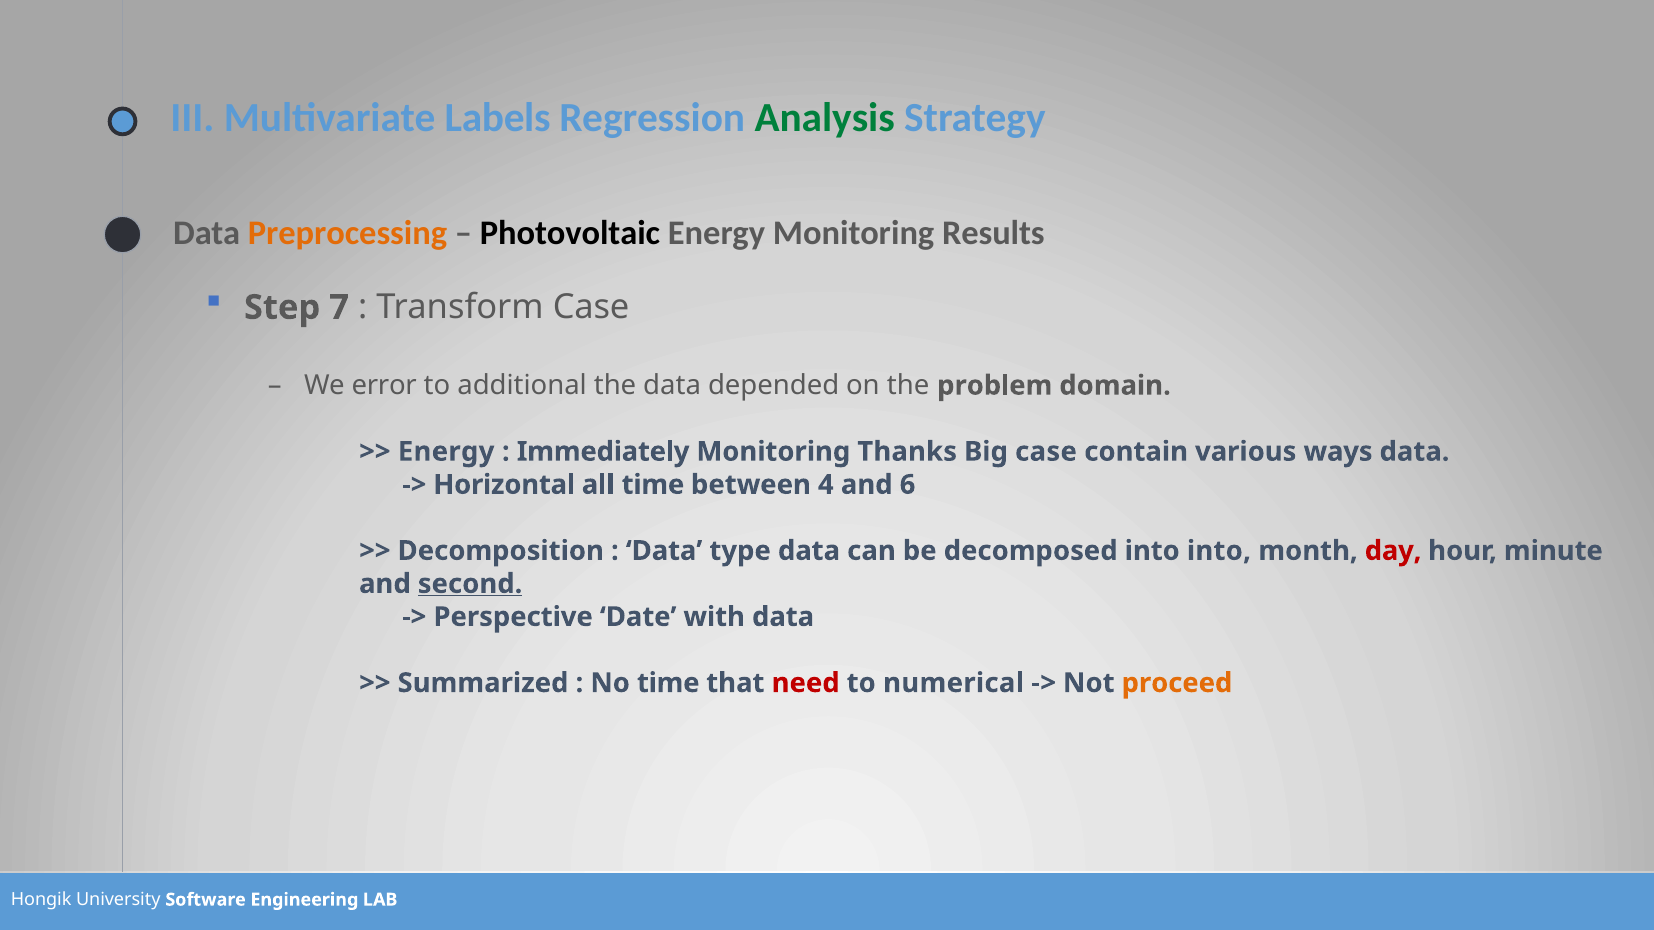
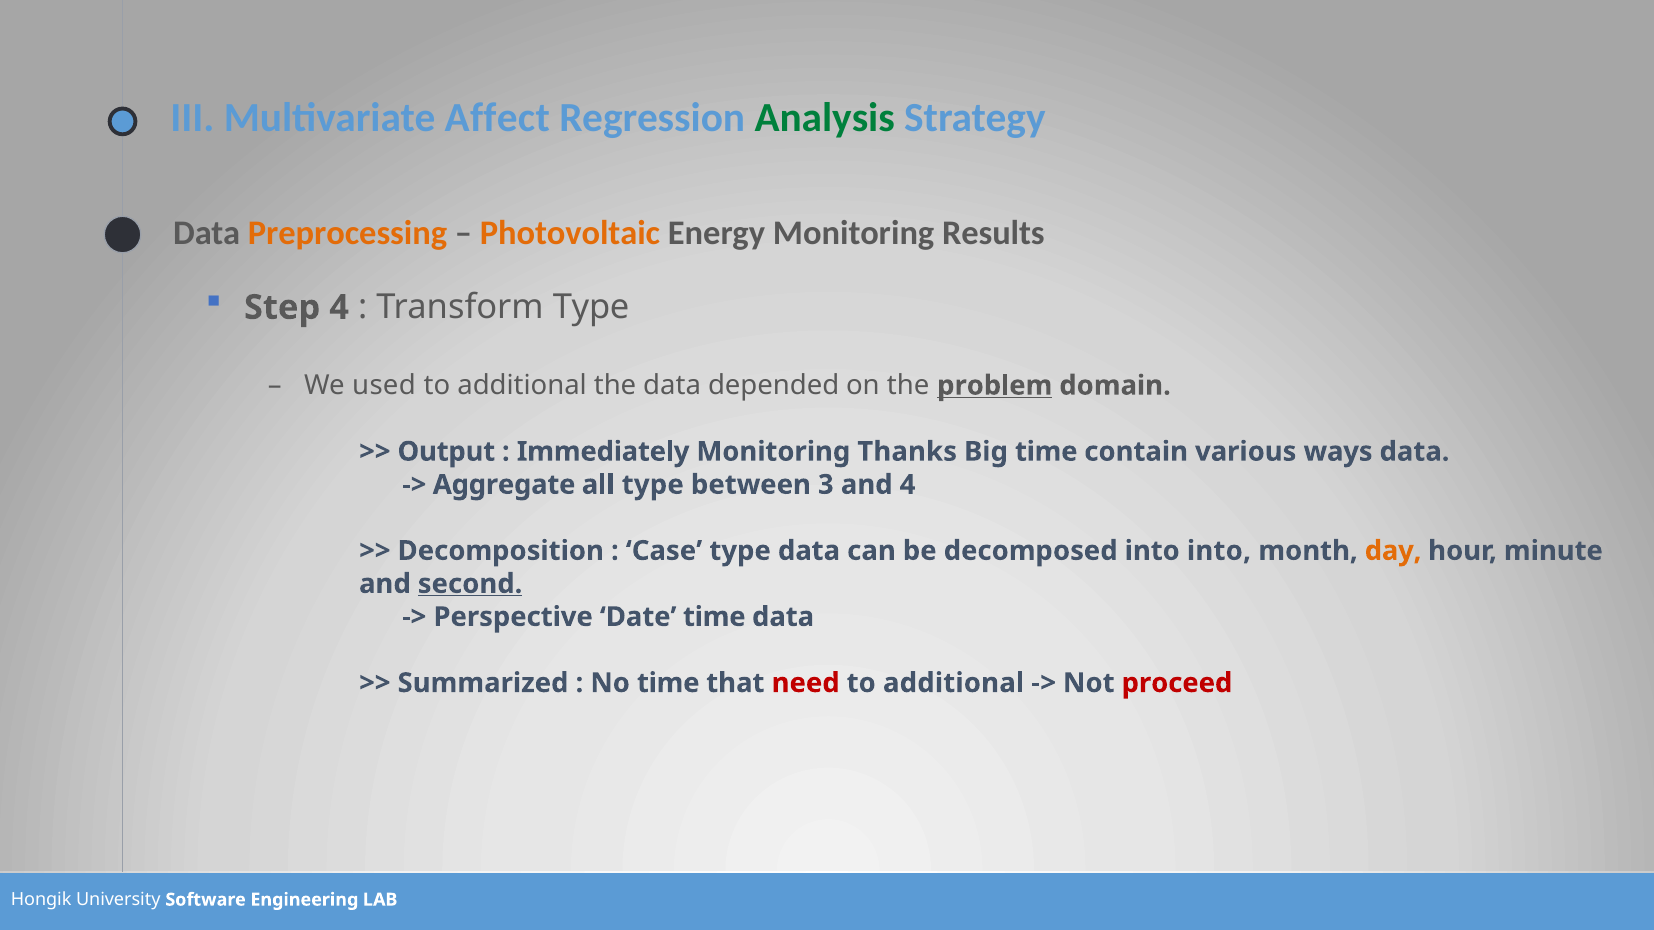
Labels: Labels -> Affect
Photovoltaic colour: black -> orange
Step 7: 7 -> 4
Transform Case: Case -> Type
error: error -> used
problem underline: none -> present
Energy at (446, 452): Energy -> Output
Big case: case -> time
Horizontal: Horizontal -> Aggregate
all time: time -> type
4: 4 -> 3
and 6: 6 -> 4
Data at (664, 551): Data -> Case
day colour: red -> orange
Date with: with -> time
numerical at (954, 683): numerical -> additional
proceed colour: orange -> red
